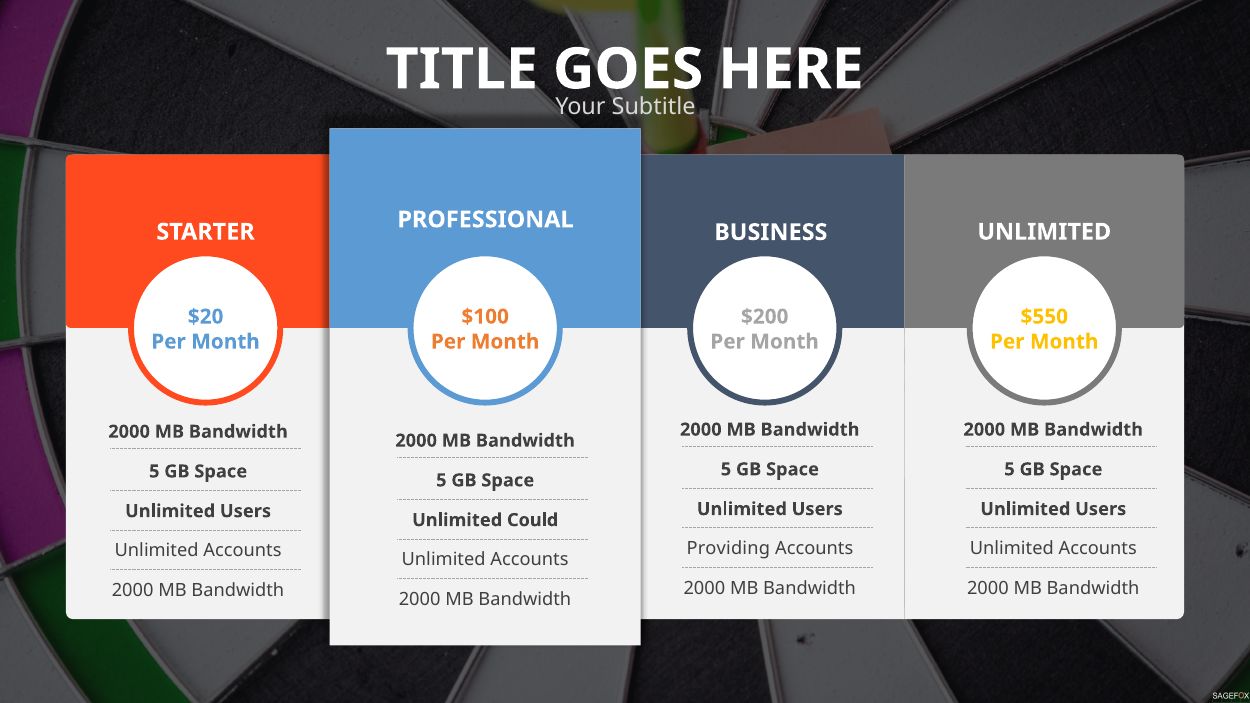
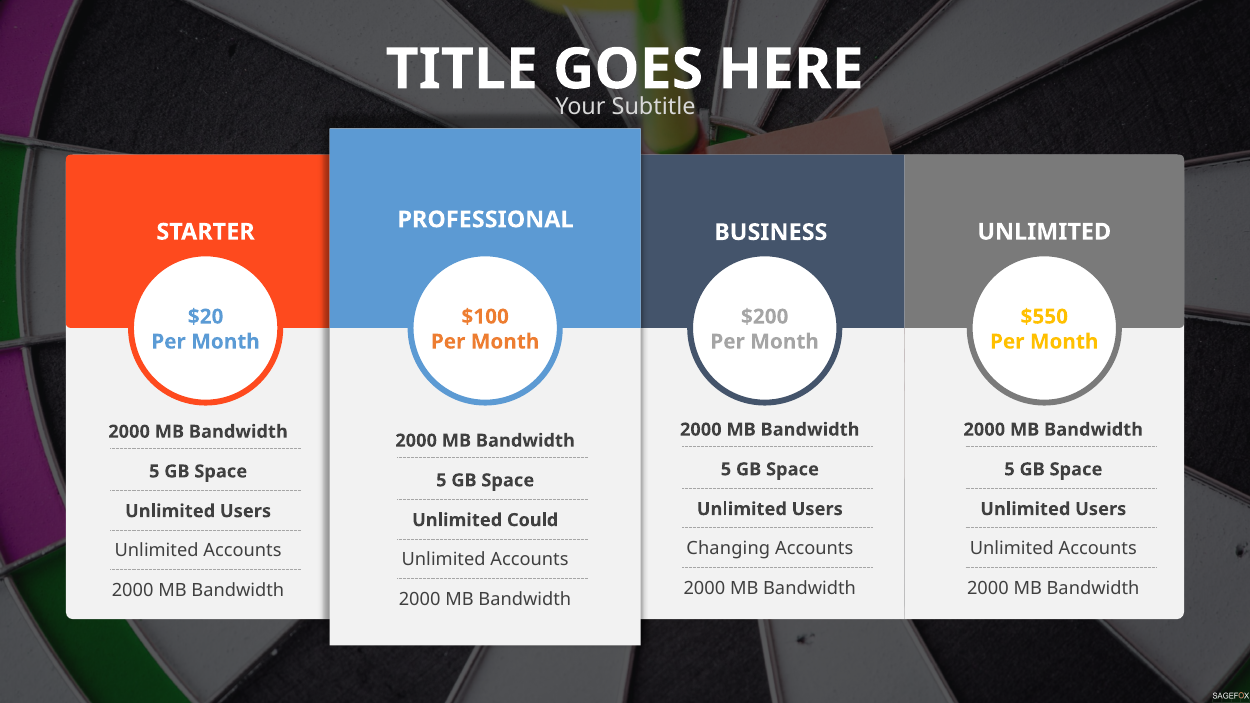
Providing: Providing -> Changing
